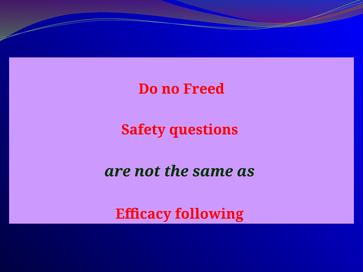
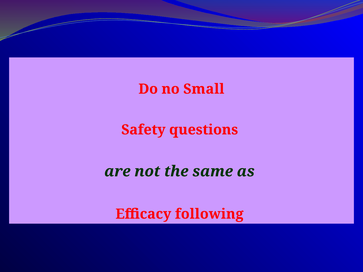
Freed: Freed -> Small
